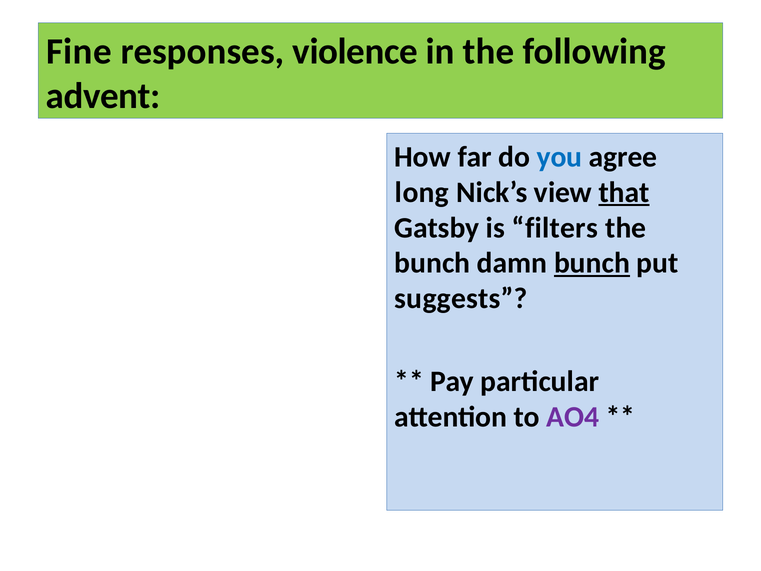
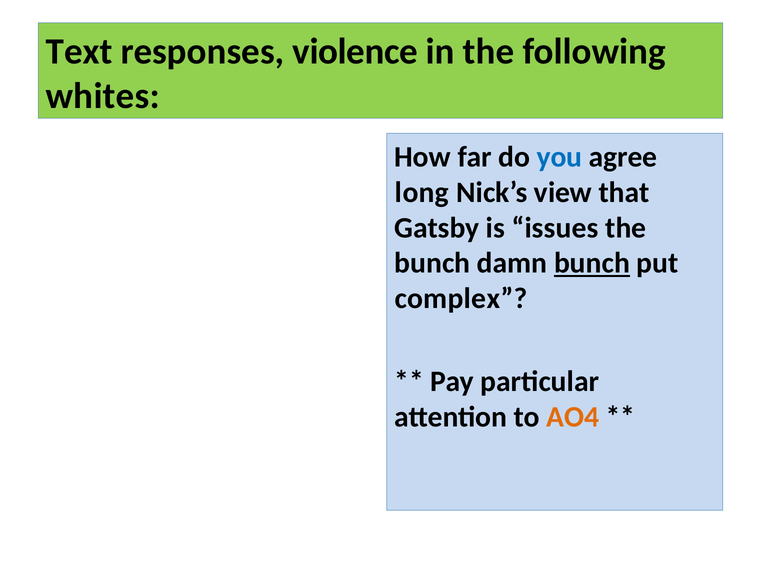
Fine: Fine -> Text
advent: advent -> whites
that underline: present -> none
filters: filters -> issues
suggests: suggests -> complex
AO4 colour: purple -> orange
